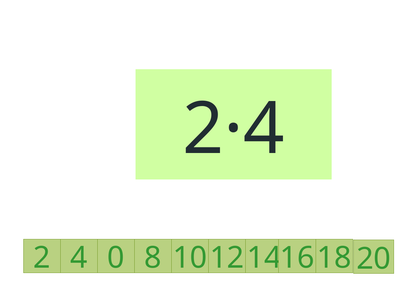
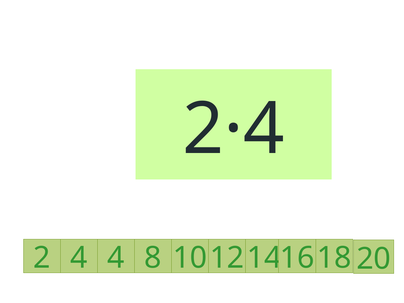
4 0: 0 -> 4
